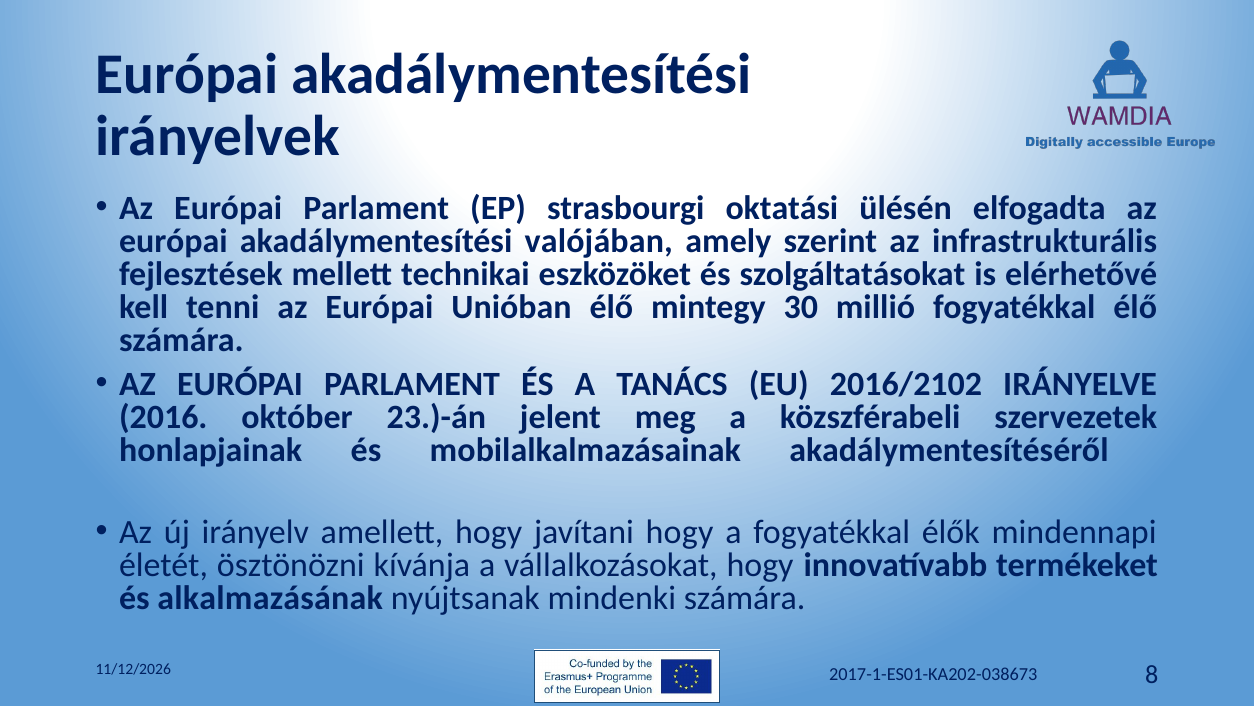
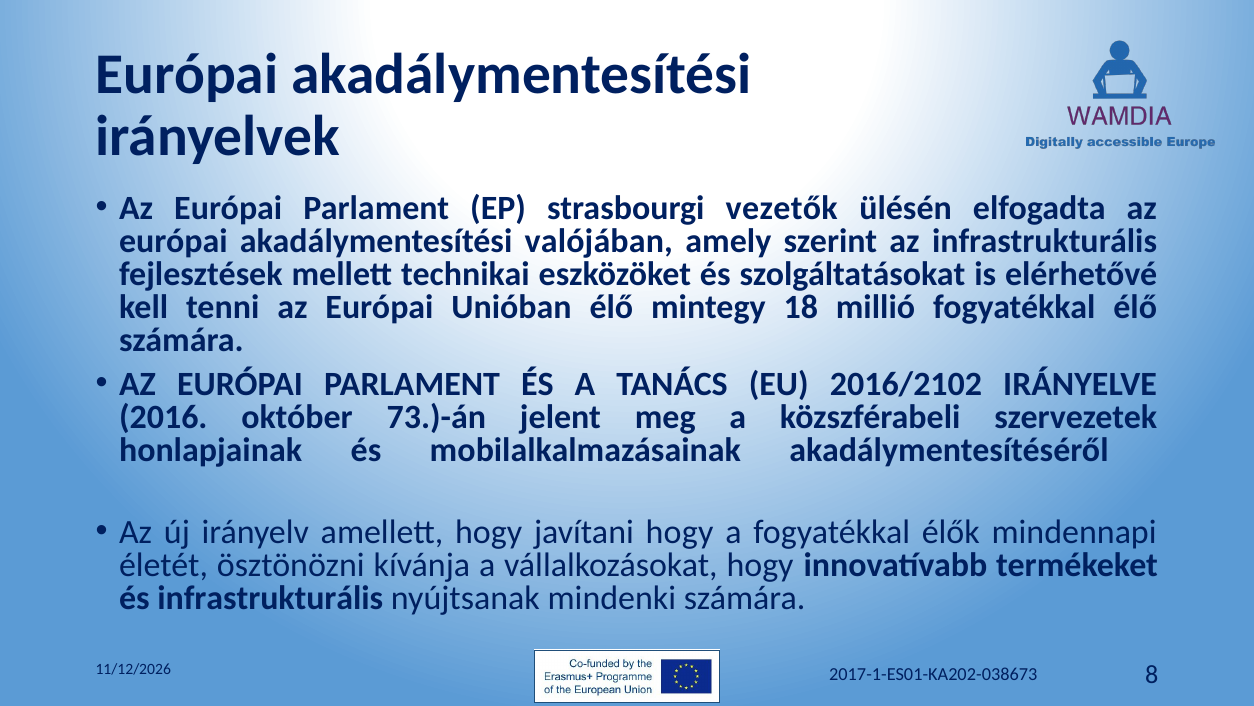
oktatási: oktatási -> vezetők
30: 30 -> 18
23.)-án: 23.)-án -> 73.)-án
és alkalmazásának: alkalmazásának -> infrastrukturális
